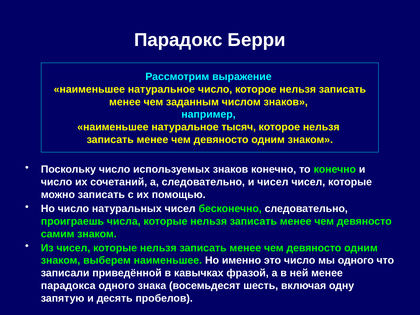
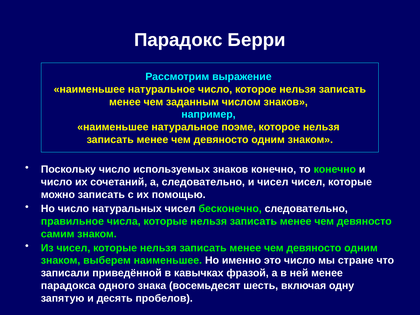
тысяч: тысяч -> поэме
проиграешь: проиграешь -> правильное
мы одного: одного -> стране
